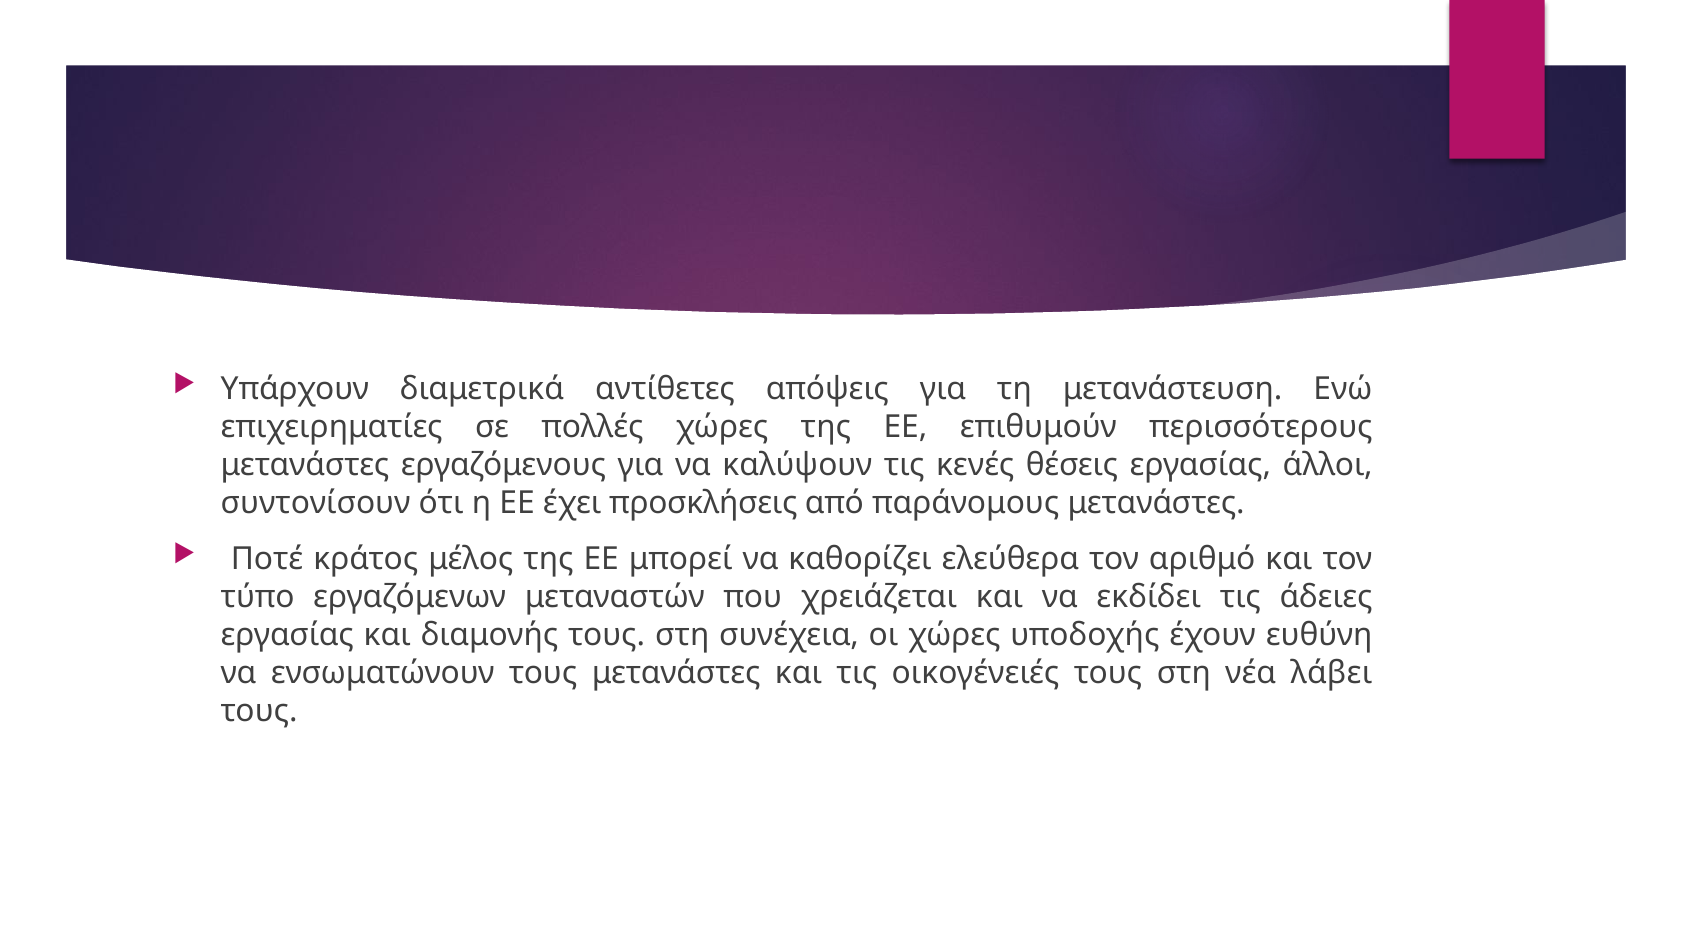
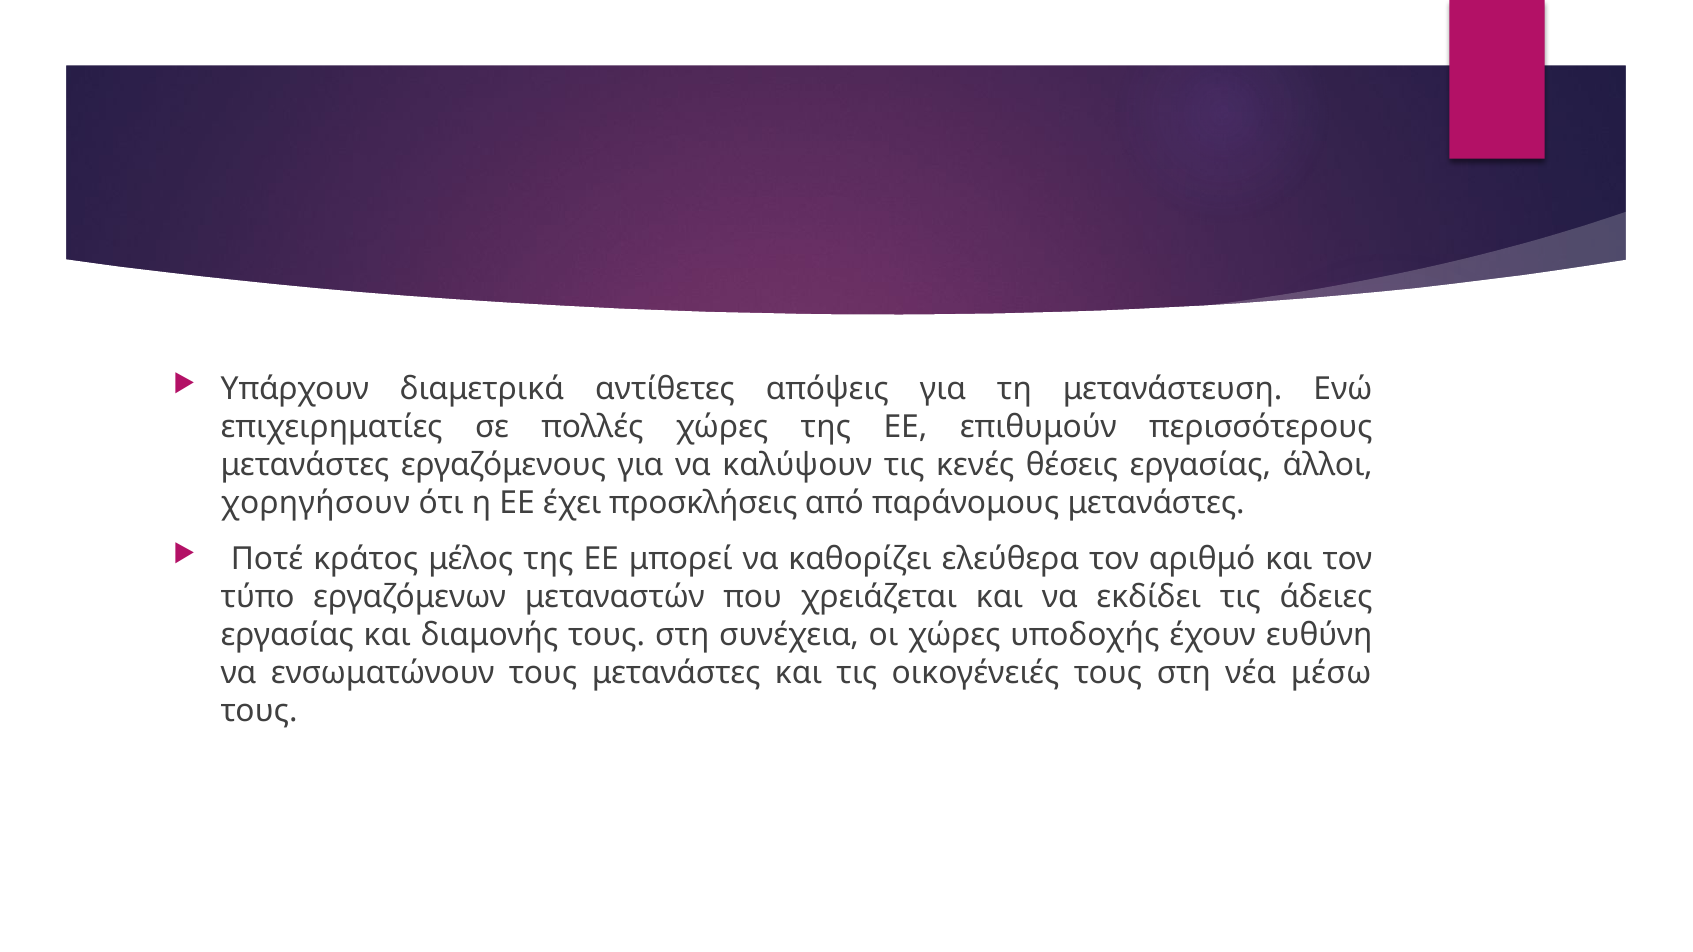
συντονίσουν: συντονίσουν -> χορηγήσουν
λάβει: λάβει -> μέσω
